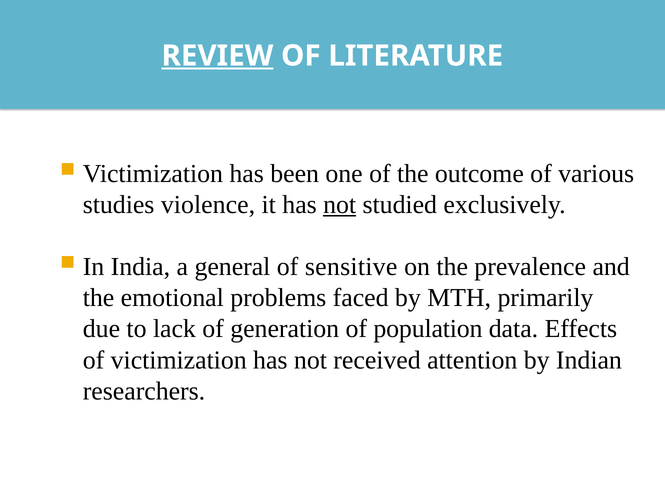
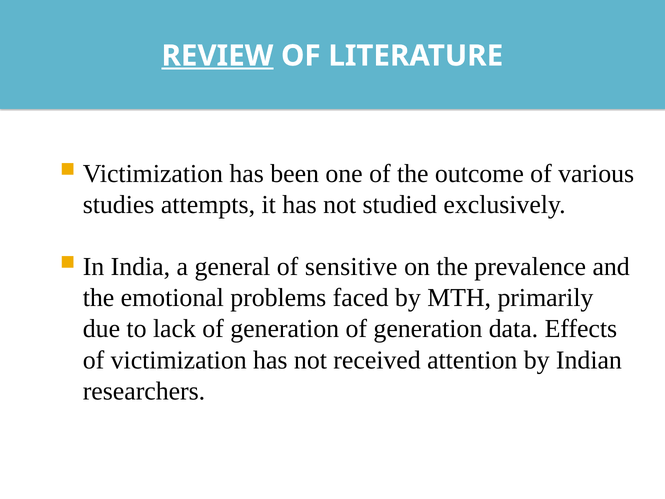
violence: violence -> attempts
not at (340, 205) underline: present -> none
generation of population: population -> generation
